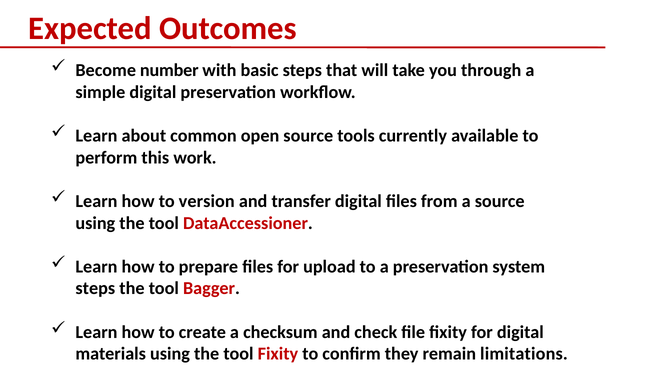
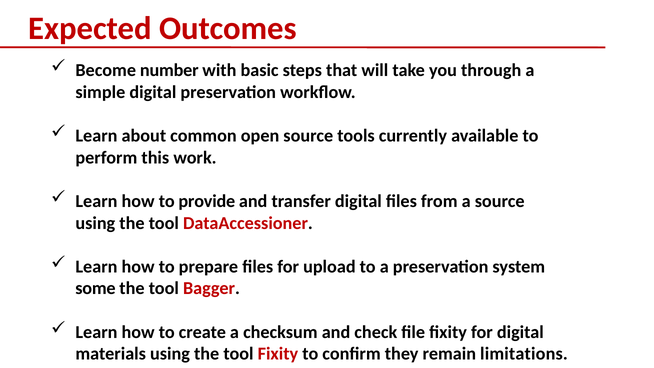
version: version -> provide
steps at (95, 288): steps -> some
